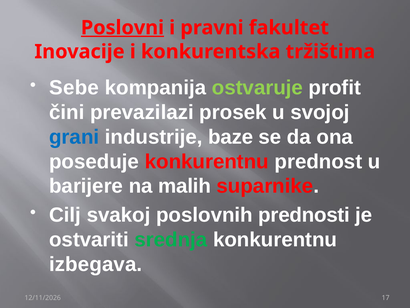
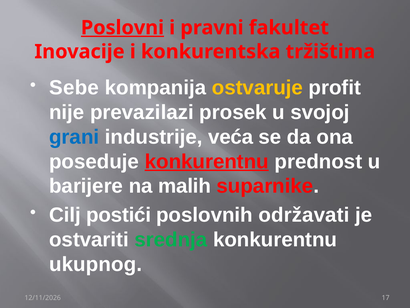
ostvaruje colour: light green -> yellow
čini: čini -> nije
baze: baze -> veća
konkurentnu at (207, 161) underline: none -> present
svakoj: svakoj -> postići
prednosti: prednosti -> održavati
izbegava: izbegava -> ukupnog
